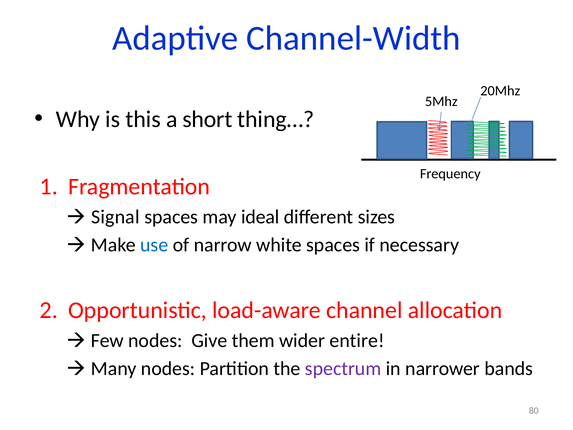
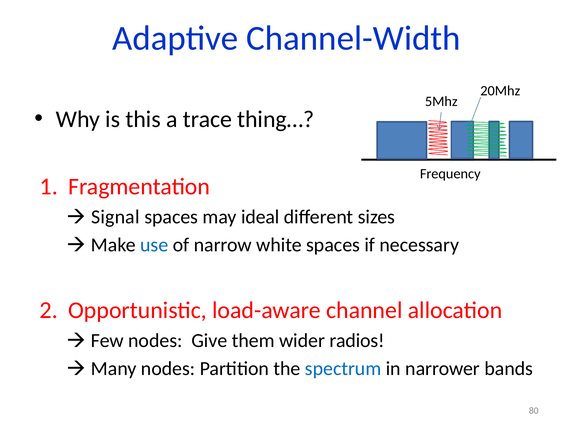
short: short -> trace
entire: entire -> radios
spectrum colour: purple -> blue
